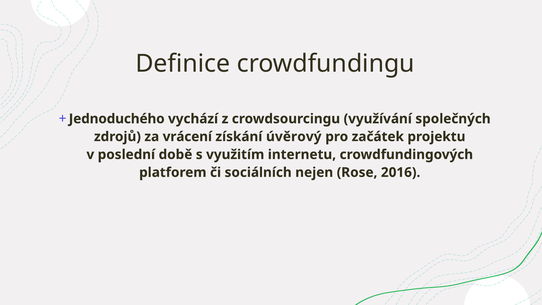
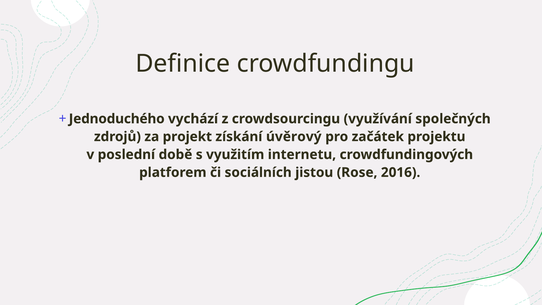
vrácení: vrácení -> projekt
nejen: nejen -> jistou
